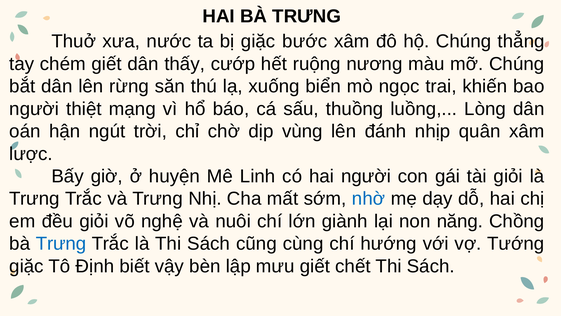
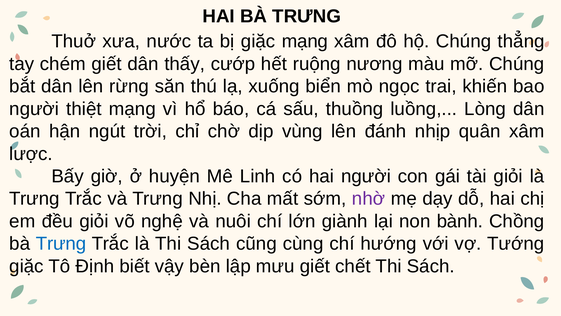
giặc bước: bước -> mạng
nhờ colour: blue -> purple
năng: năng -> bành
